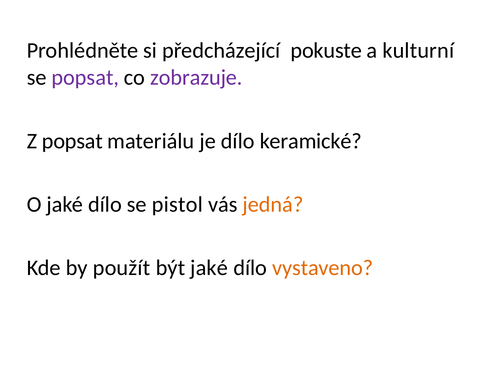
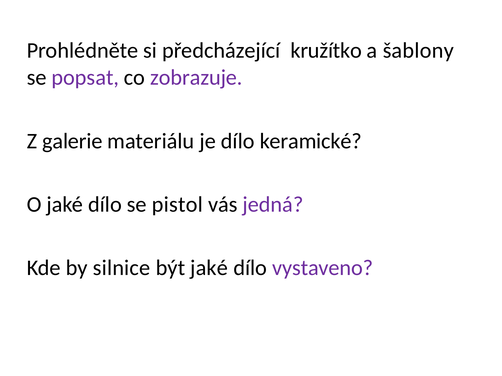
pokuste: pokuste -> kružítko
kulturní: kulturní -> šablony
Z popsat: popsat -> galerie
jedná colour: orange -> purple
použít: použít -> silnice
vystaveno colour: orange -> purple
